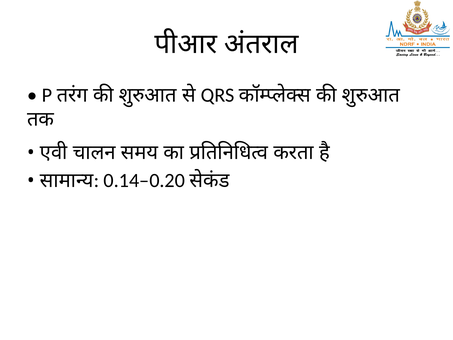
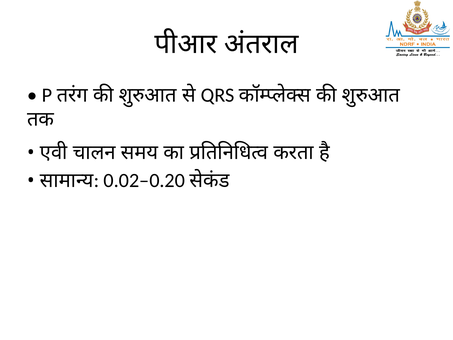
0.14–0.20: 0.14–0.20 -> 0.02–0.20
